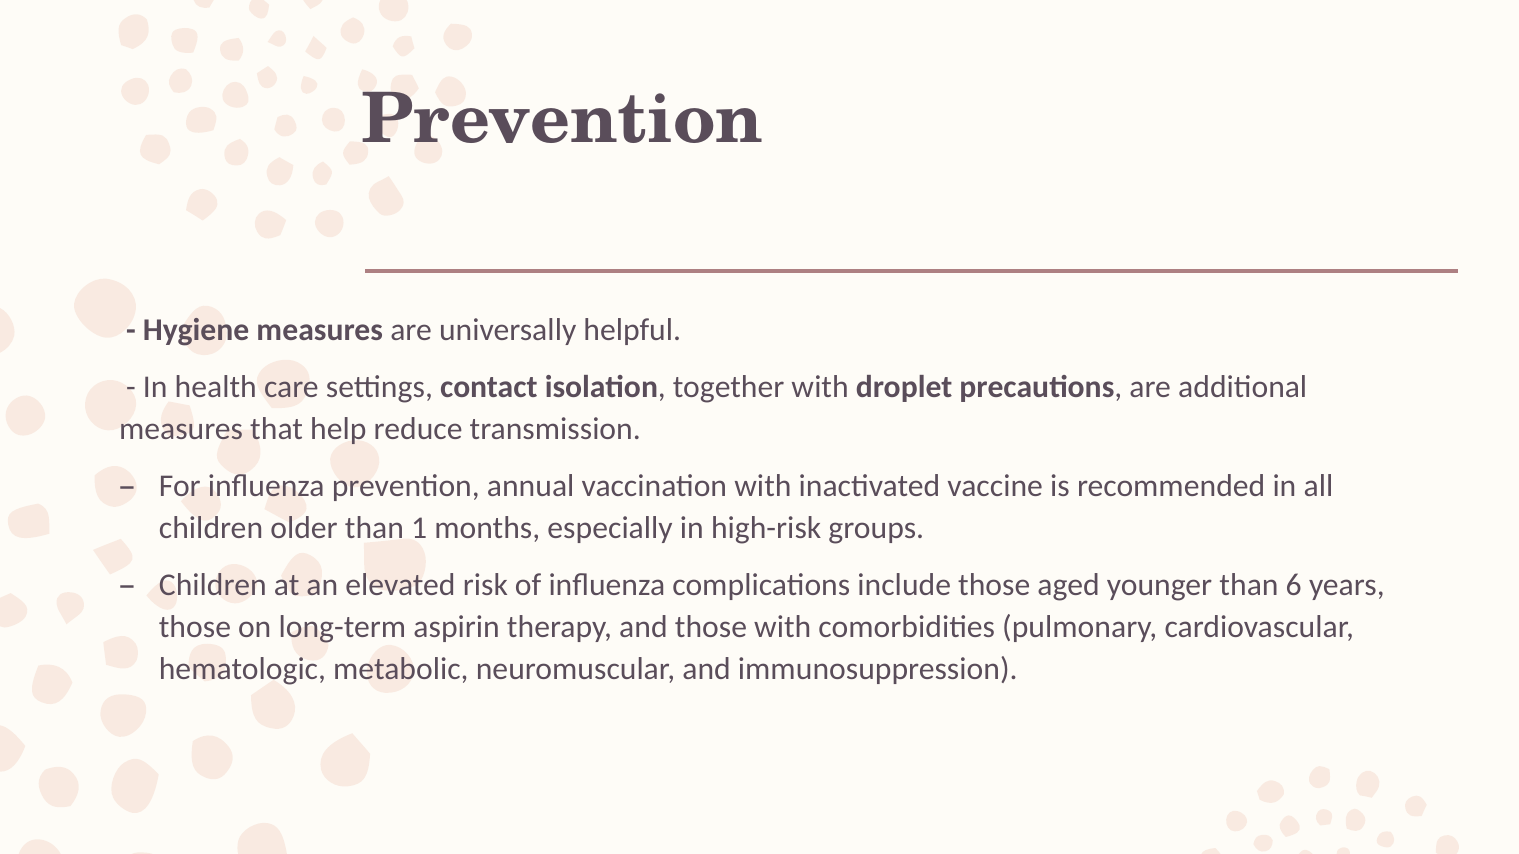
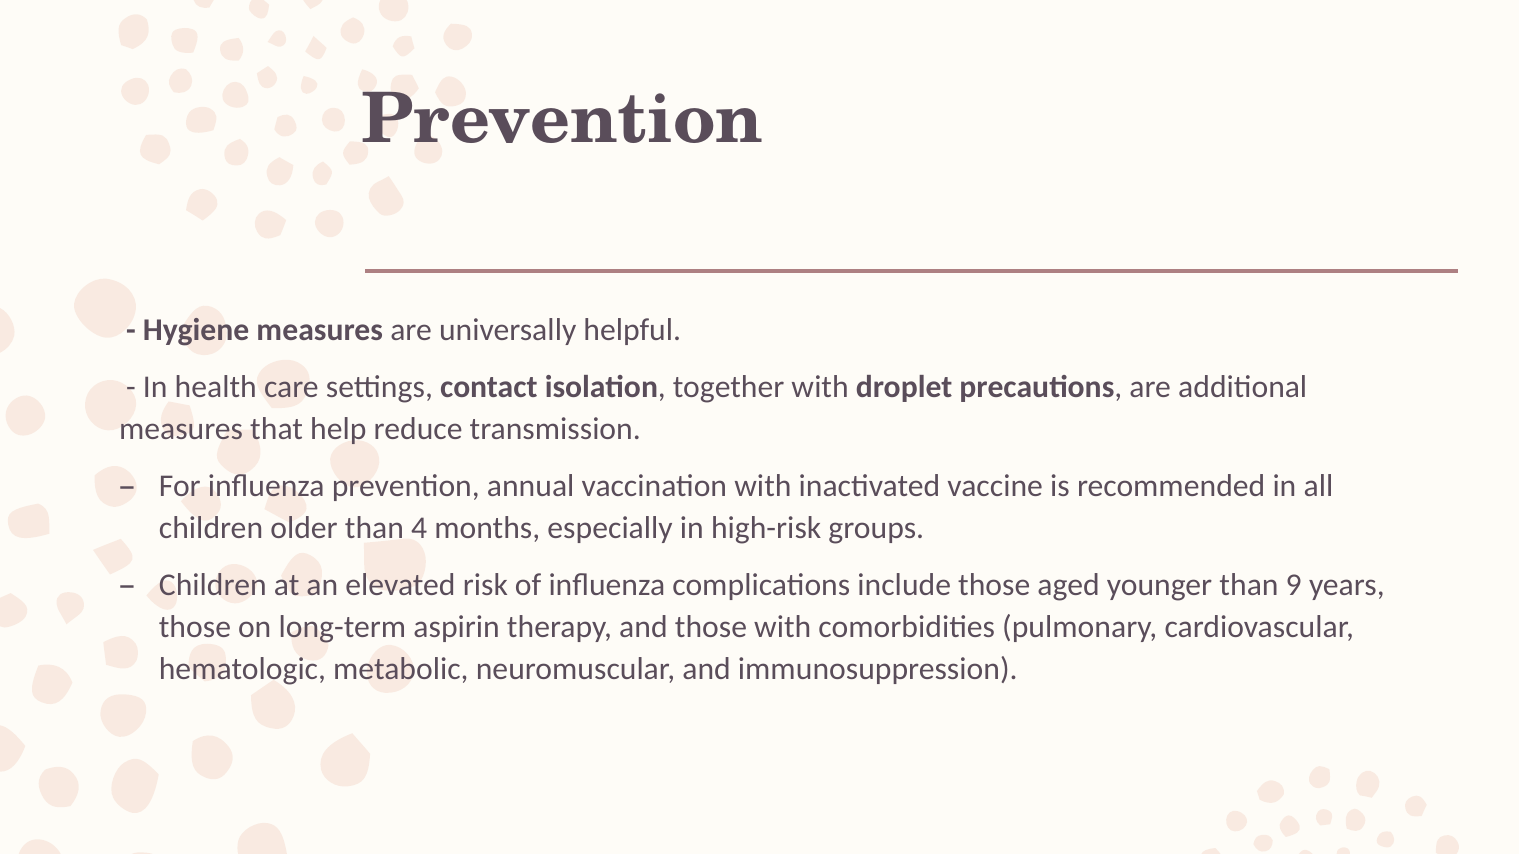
1: 1 -> 4
6: 6 -> 9
